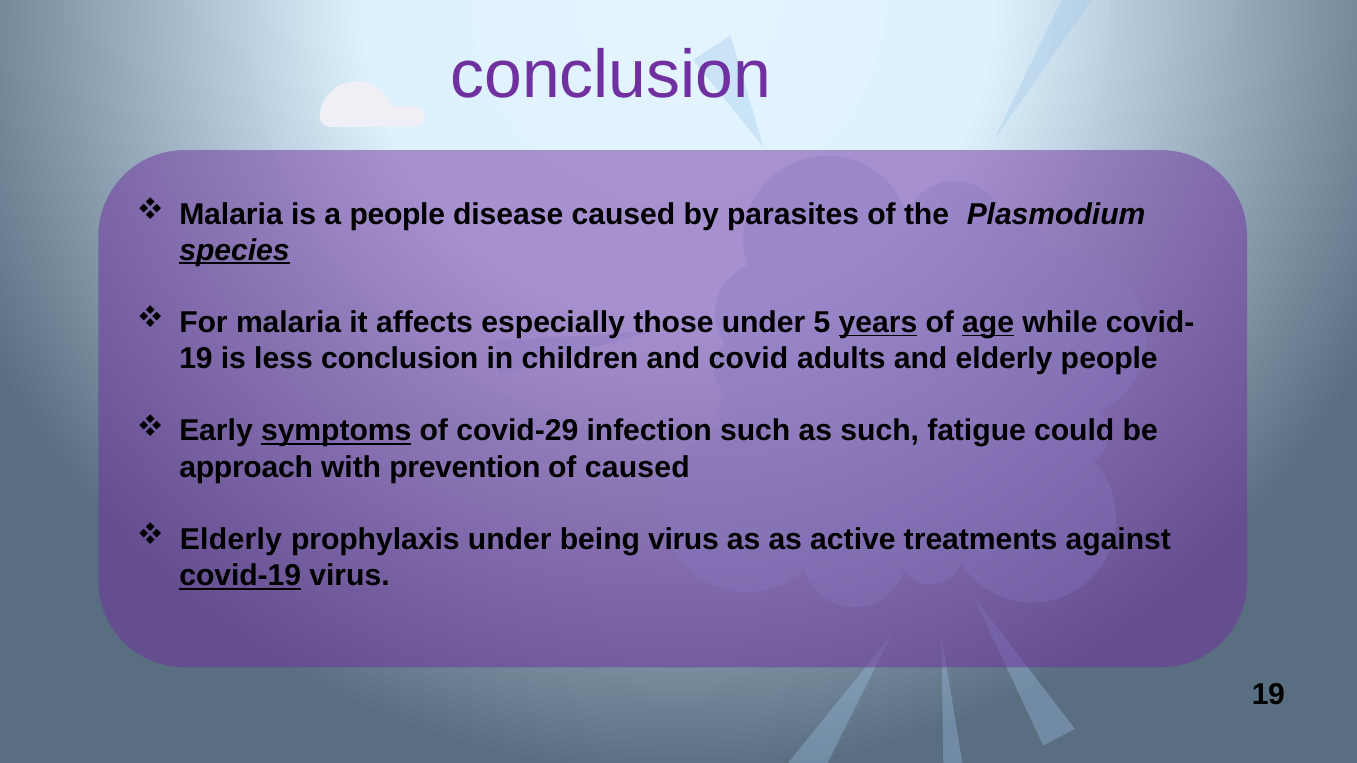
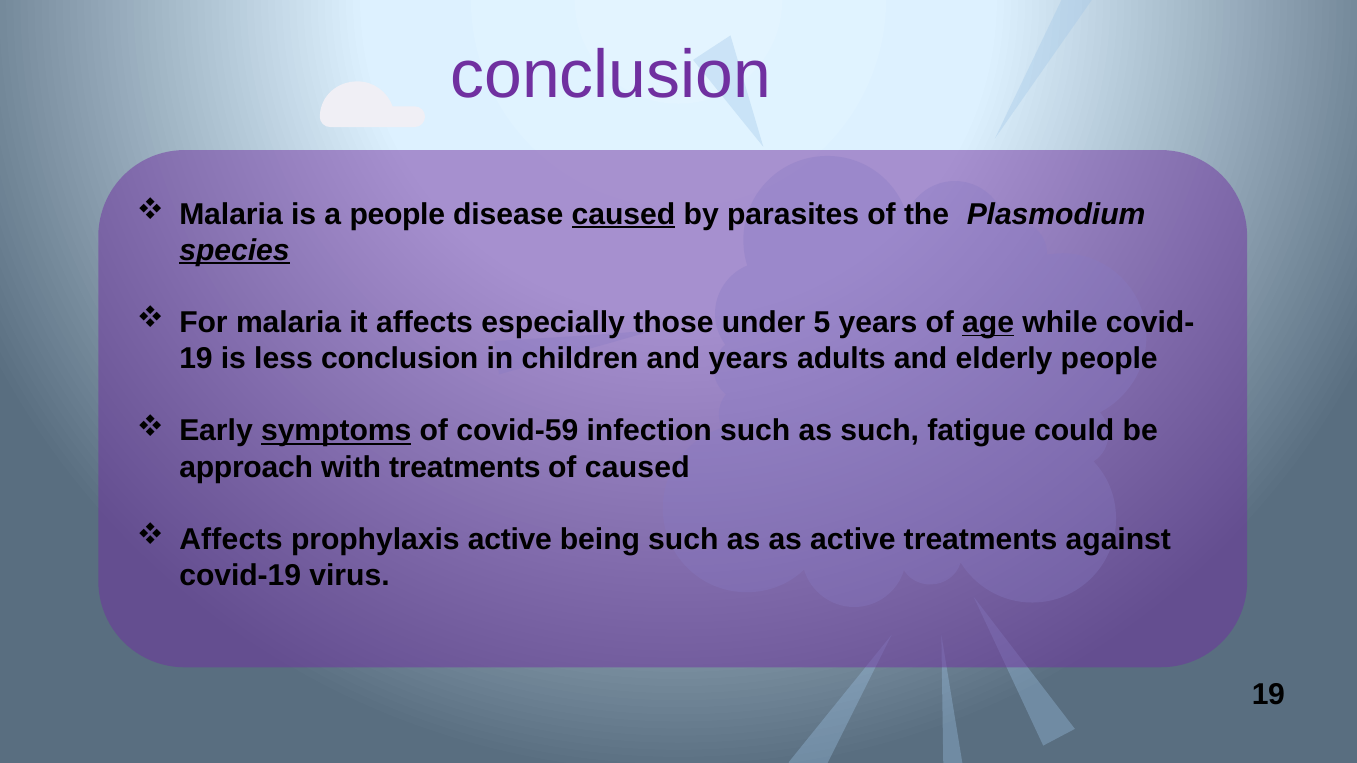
caused at (623, 214) underline: none -> present
years at (878, 323) underline: present -> none
and covid: covid -> years
covid-29: covid-29 -> covid-59
with prevention: prevention -> treatments
Elderly at (231, 540): Elderly -> Affects
prophylaxis under: under -> active
being virus: virus -> such
covid-19 underline: present -> none
